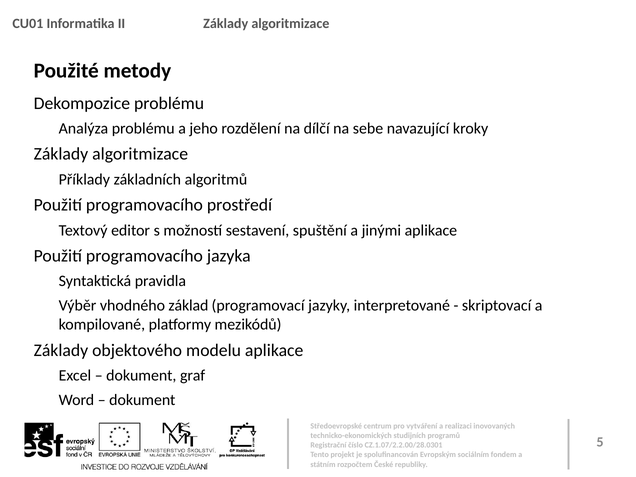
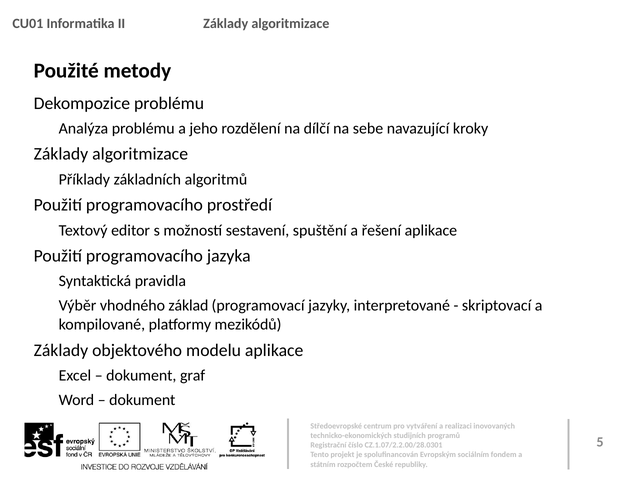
jinými: jinými -> řešení
